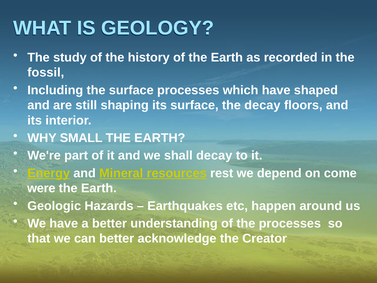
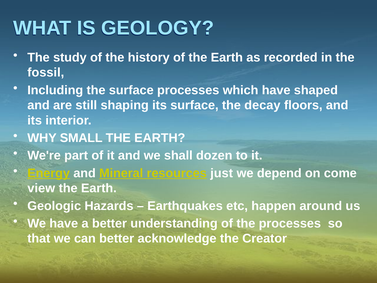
shall decay: decay -> dozen
rest: rest -> just
were: were -> view
